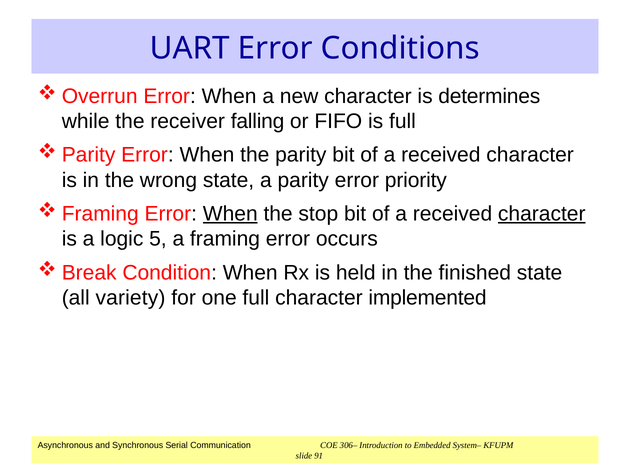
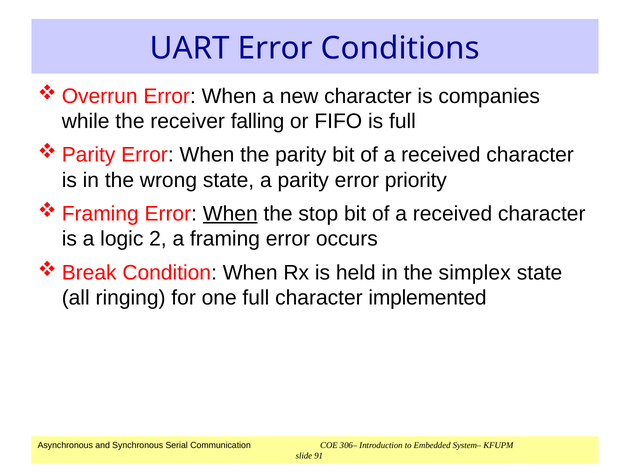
determines: determines -> companies
character at (542, 214) underline: present -> none
5: 5 -> 2
finished: finished -> simplex
variety: variety -> ringing
